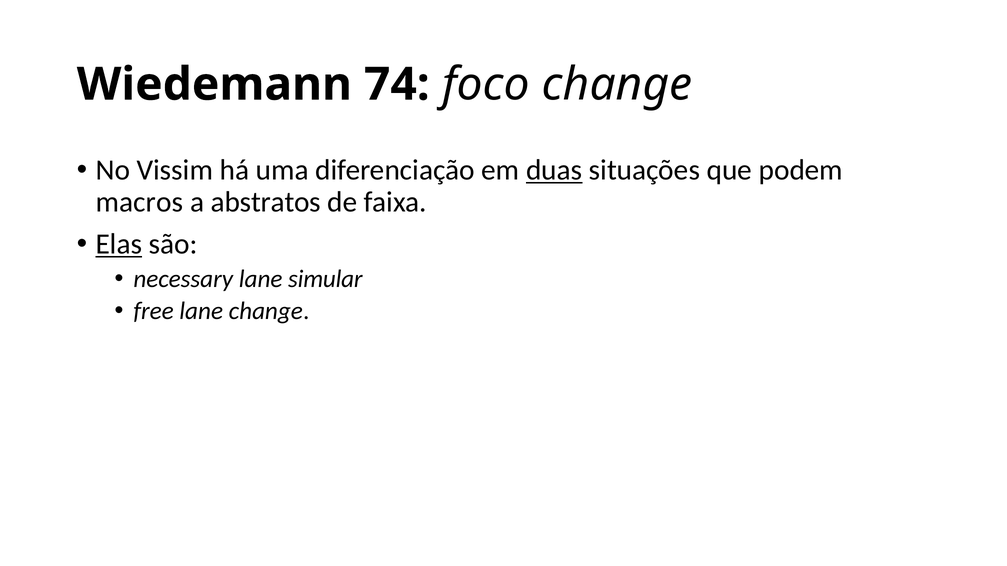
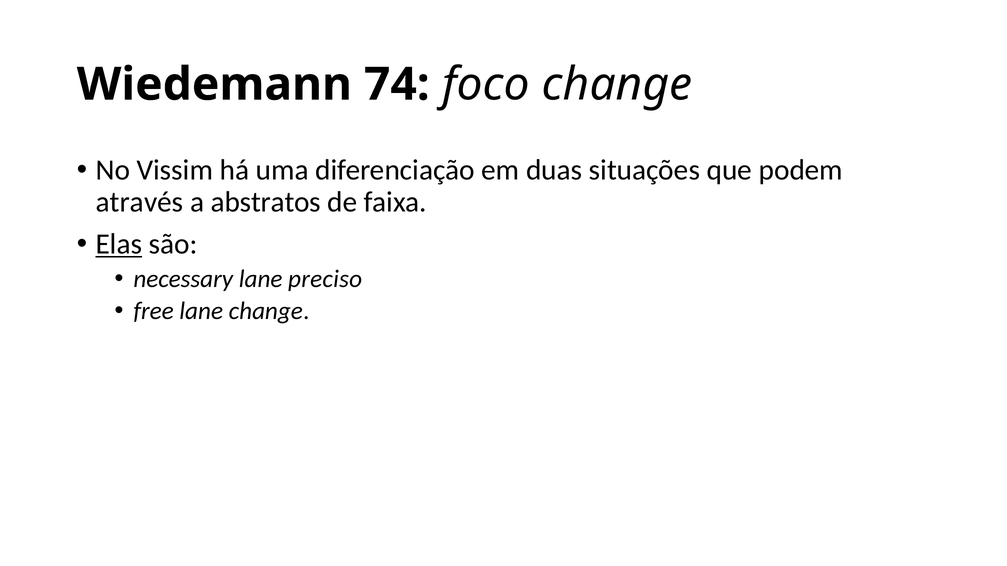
duas underline: present -> none
macros: macros -> através
simular: simular -> preciso
